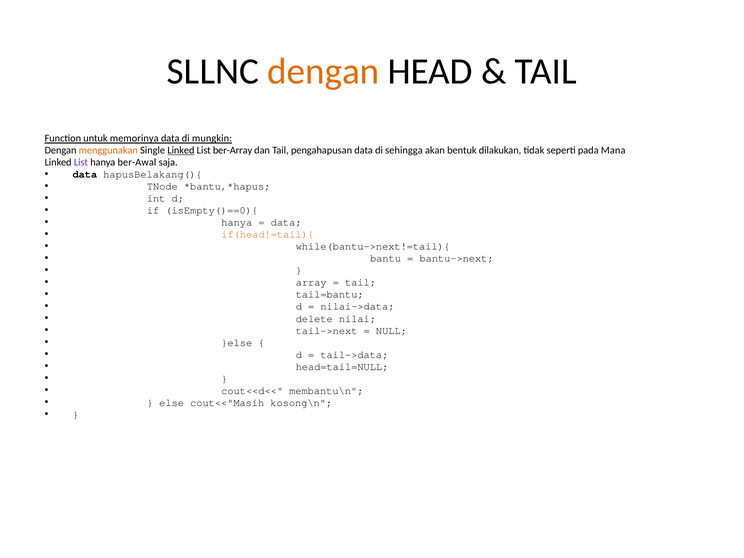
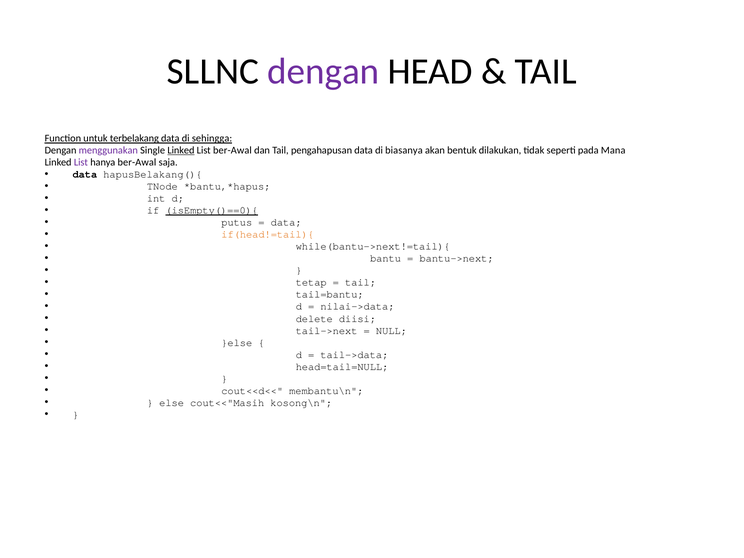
dengan at (323, 71) colour: orange -> purple
memorinya: memorinya -> terbelakang
mungkin: mungkin -> sehingga
menggunakan colour: orange -> purple
List ber-Array: ber-Array -> ber-Awal
sehingga: sehingga -> biasanya
isEmpty()==0){ underline: none -> present
hanya at (237, 223): hanya -> putus
array: array -> tetap
nilai: nilai -> diisi
